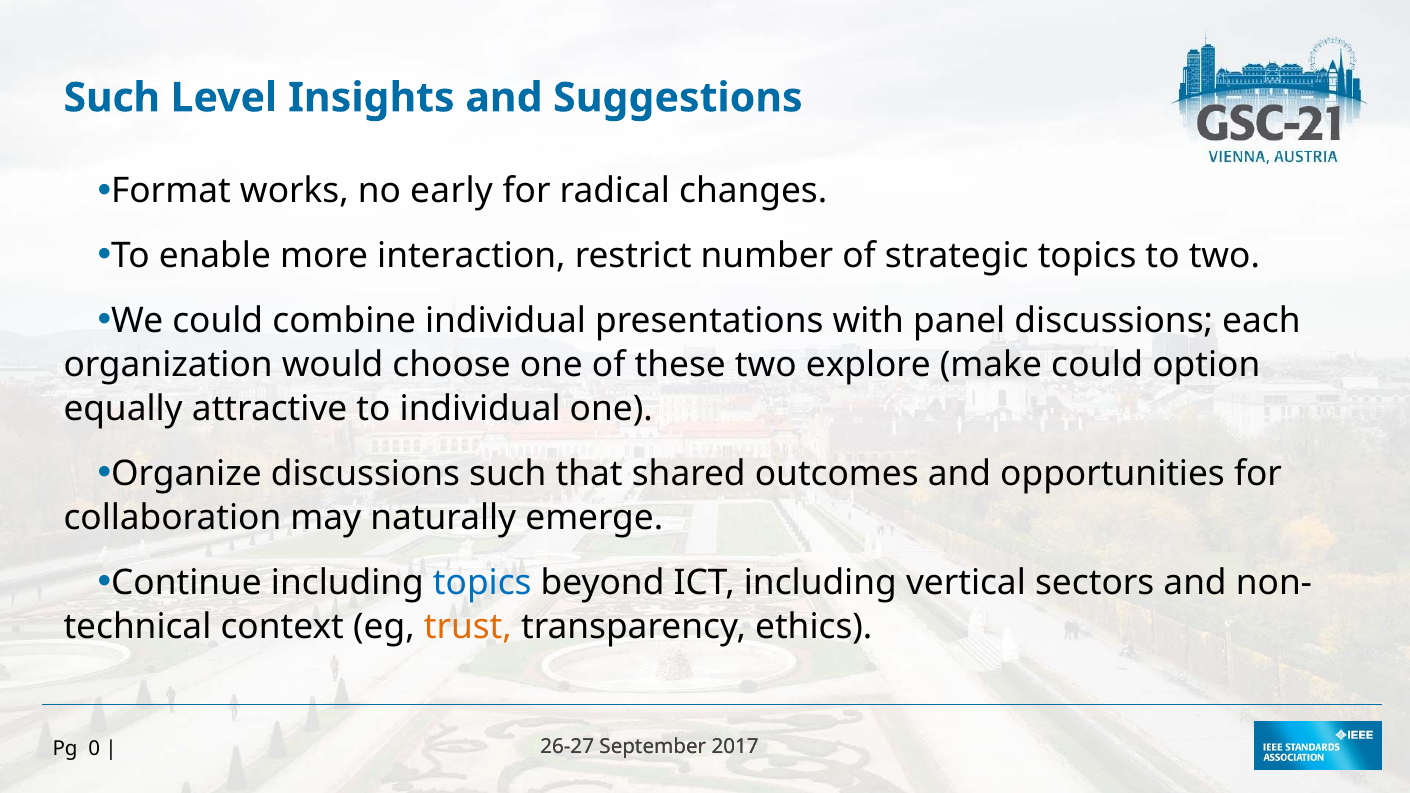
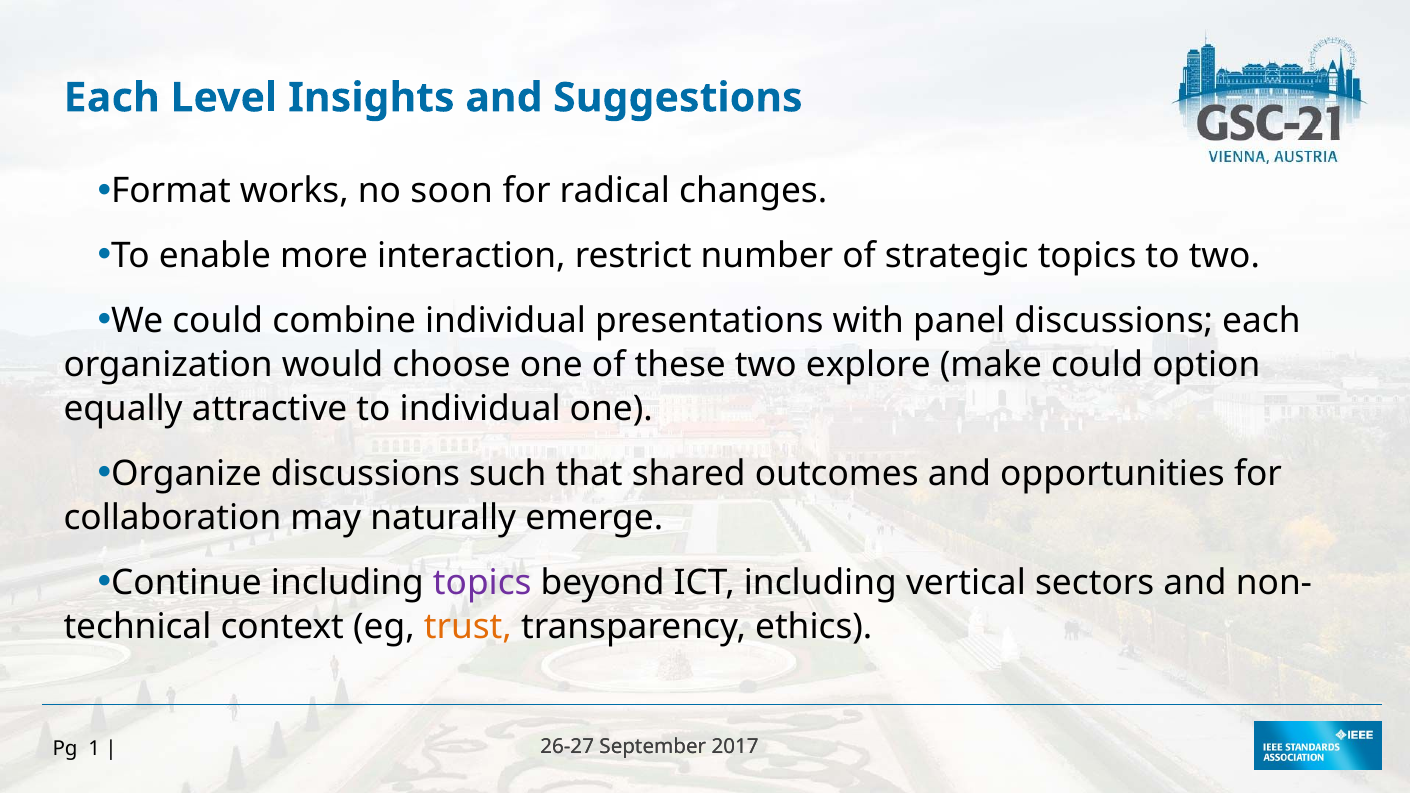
Such at (112, 98): Such -> Each
early: early -> soon
topics at (482, 583) colour: blue -> purple
0: 0 -> 1
